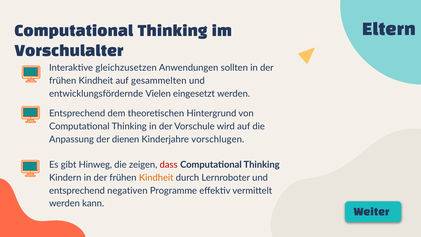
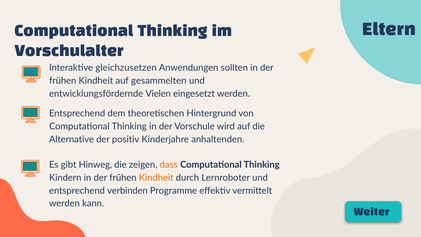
Anpassung: Anpassung -> Alternative
dienen: dienen -> positiv
vorschlugen: vorschlugen -> anhaltenden
dass colour: red -> orange
negativen: negativen -> verbinden
